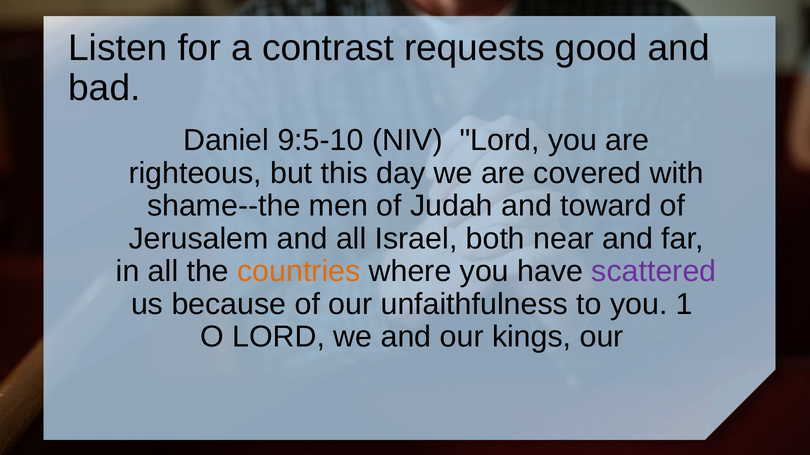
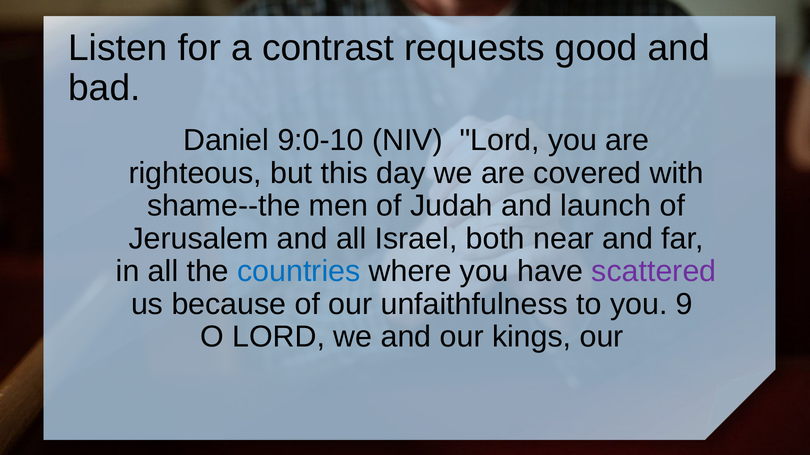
9:5-10: 9:5-10 -> 9:0-10
toward: toward -> launch
countries colour: orange -> blue
1: 1 -> 9
